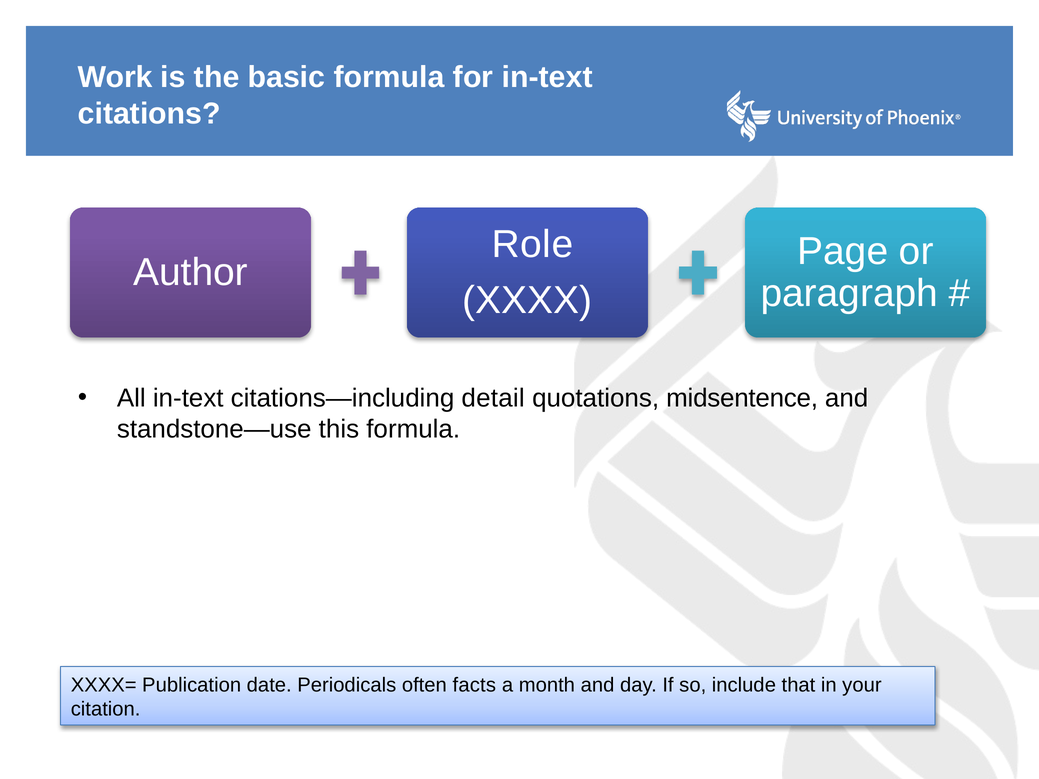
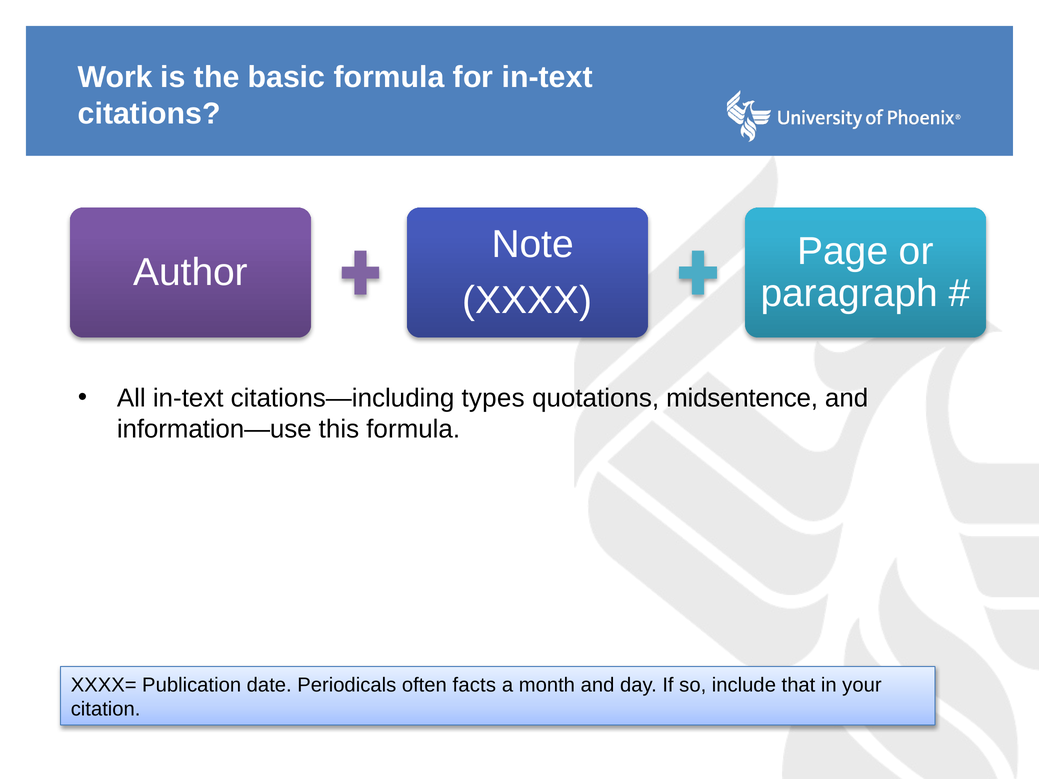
Role: Role -> Note
detail: detail -> types
standstone—use: standstone—use -> information—use
